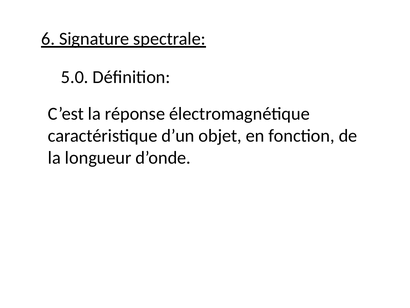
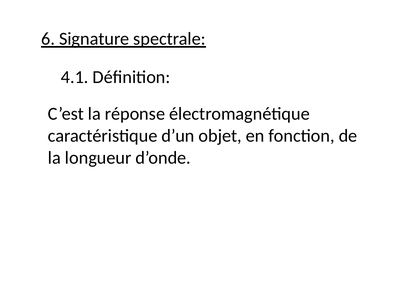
5.0: 5.0 -> 4.1
